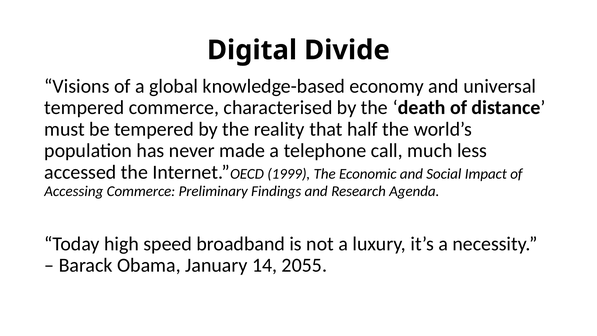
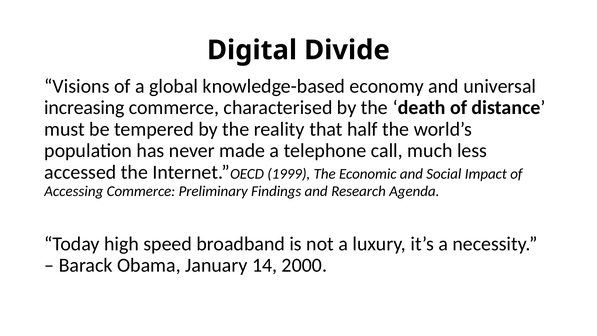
tempered at (84, 108): tempered -> increasing
2055: 2055 -> 2000
